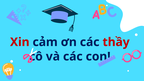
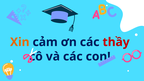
Xin colour: red -> orange
